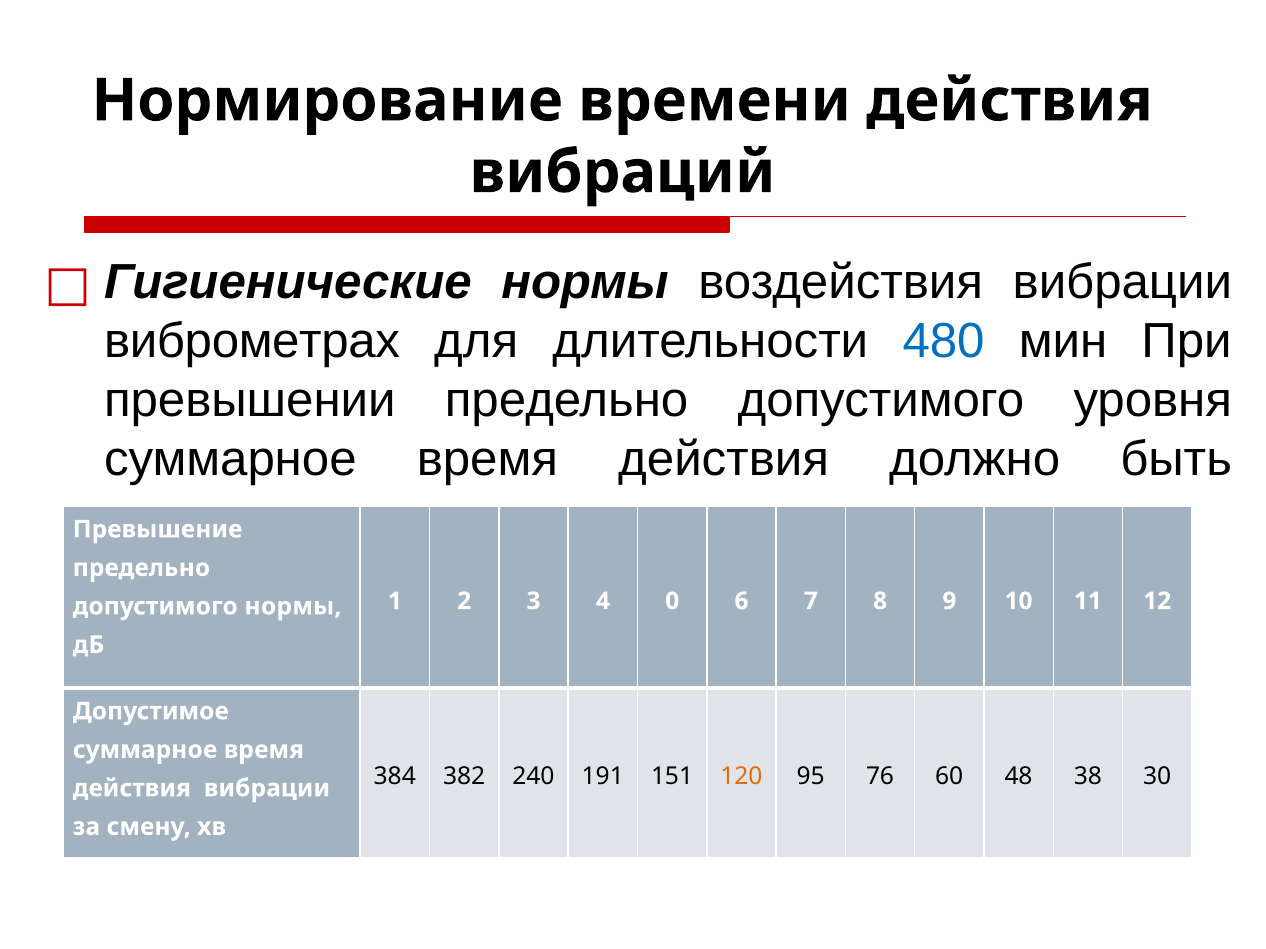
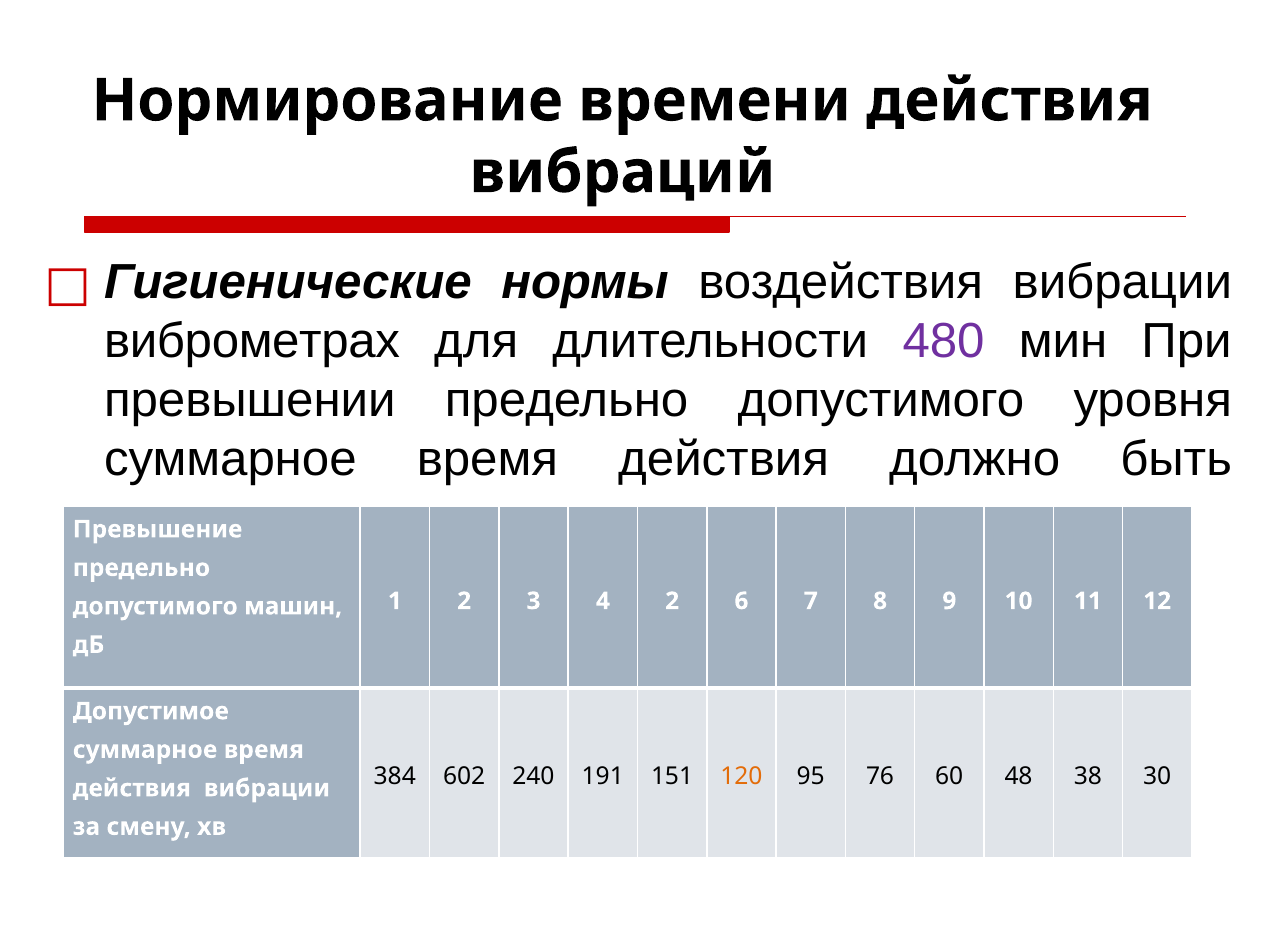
480 colour: blue -> purple
4 0: 0 -> 2
допустимого нормы: нормы -> машин
382: 382 -> 602
